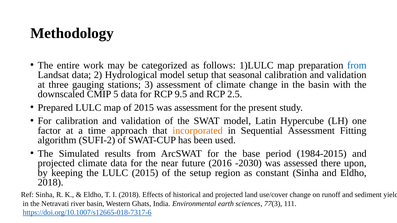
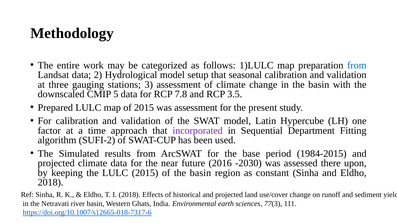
9.5: 9.5 -> 7.8
2.5: 2.5 -> 3.5
incorporated colour: orange -> purple
Sequential Assessment: Assessment -> Department
of the setup: setup -> basin
